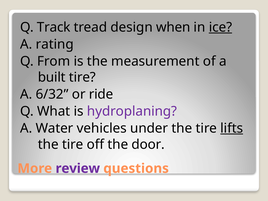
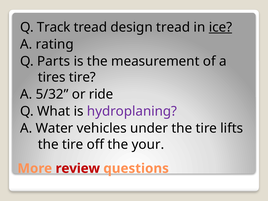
design when: when -> tread
From: From -> Parts
built: built -> tires
6/32: 6/32 -> 5/32
lifts underline: present -> none
door: door -> your
review colour: purple -> red
